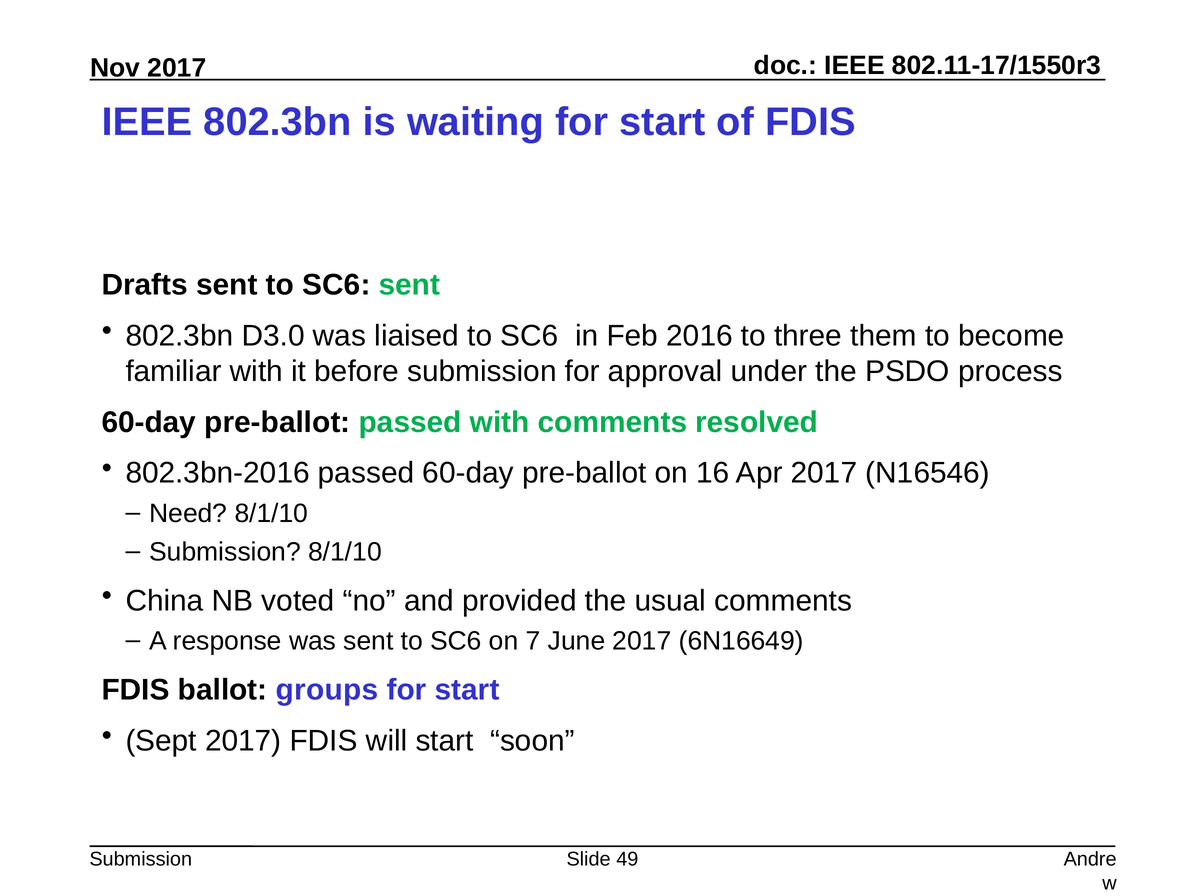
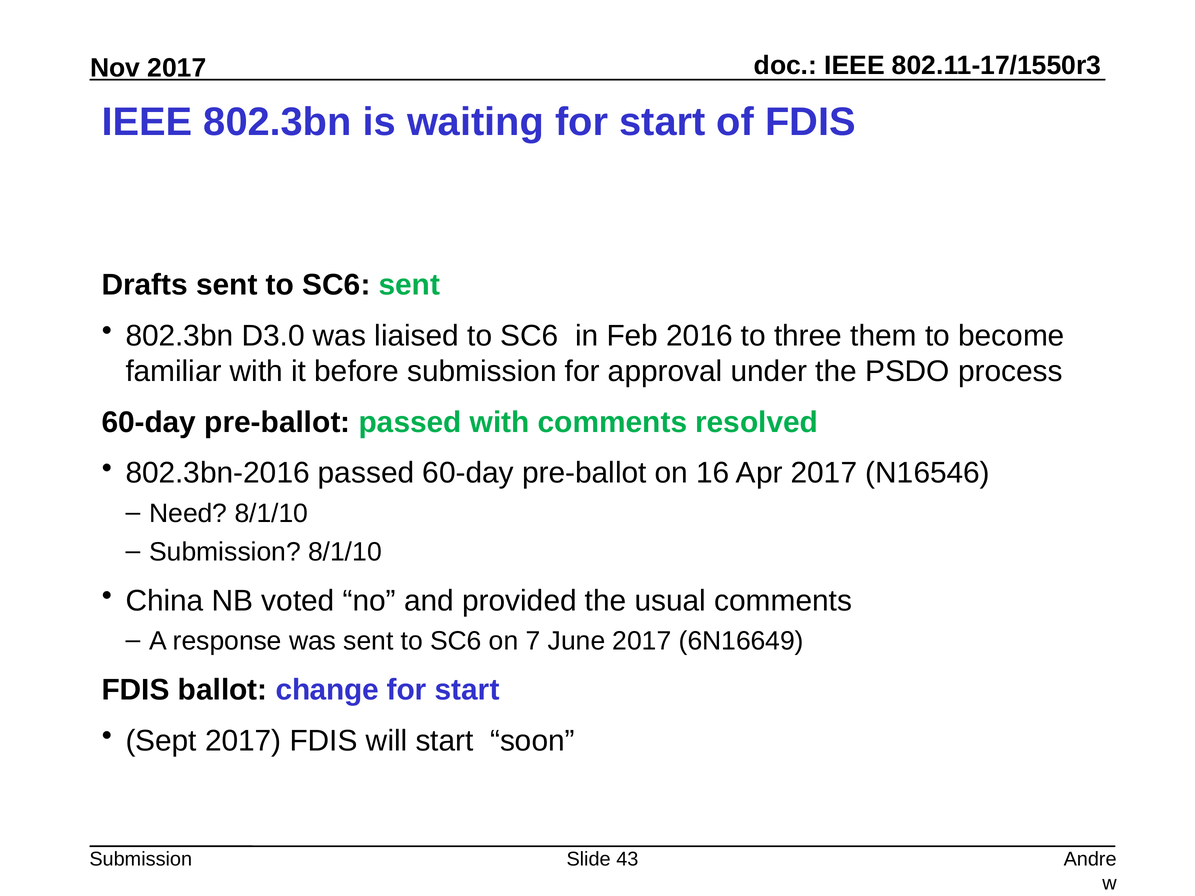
groups: groups -> change
49: 49 -> 43
